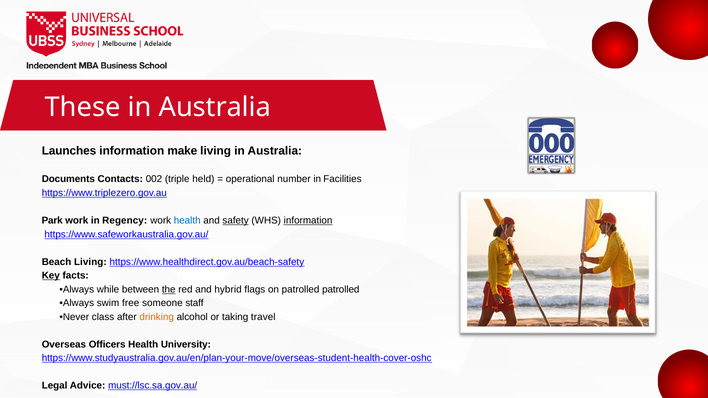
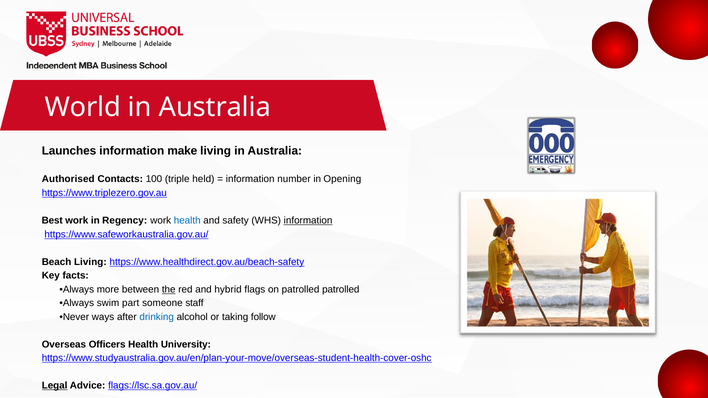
These: These -> World
Documents: Documents -> Authorised
002: 002 -> 100
operational at (250, 179): operational -> information
Facilities: Facilities -> Opening
Park: Park -> Best
safety underline: present -> none
Key underline: present -> none
while: while -> more
free: free -> part
class: class -> ways
drinking colour: orange -> blue
travel: travel -> follow
Legal underline: none -> present
must://lsc.sa.gov.au/: must://lsc.sa.gov.au/ -> flags://lsc.sa.gov.au/
